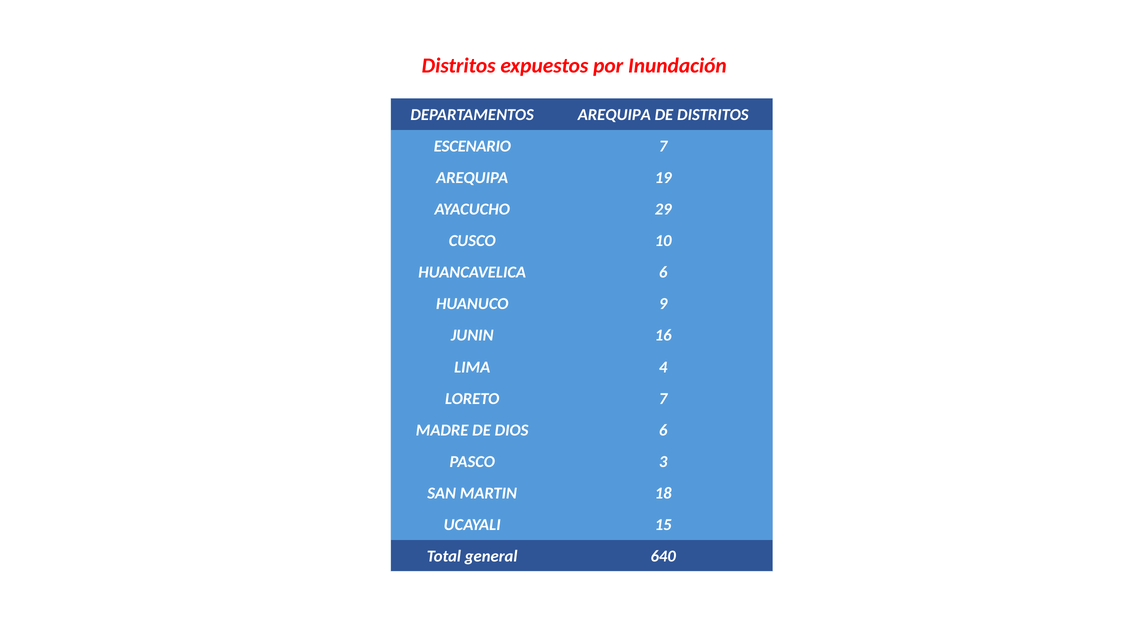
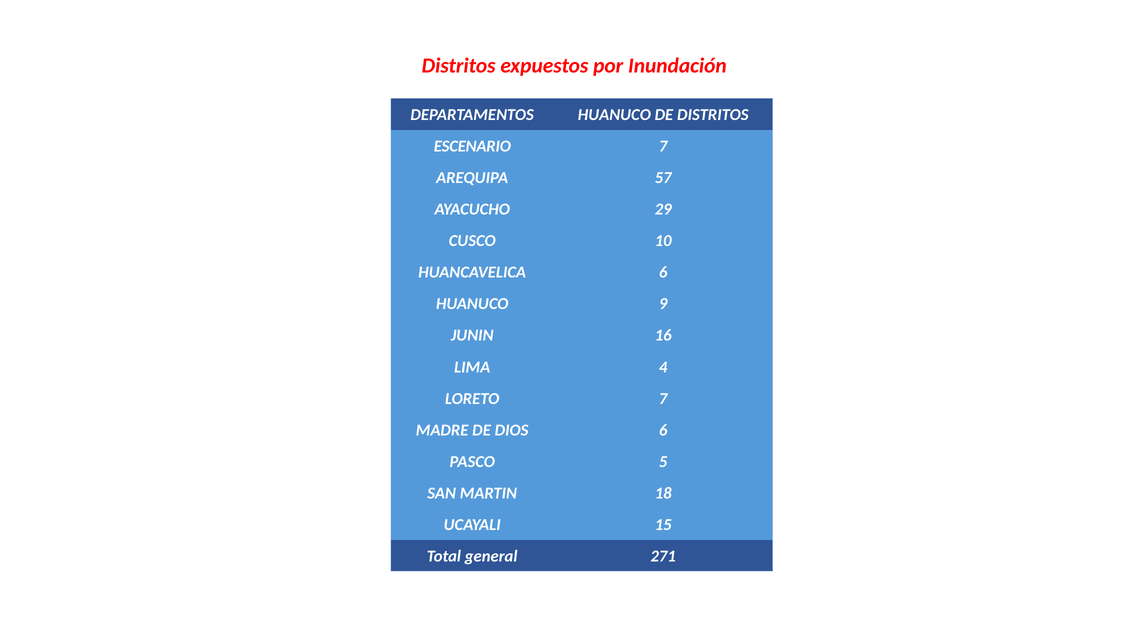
DEPARTAMENTOS AREQUIPA: AREQUIPA -> HUANUCO
19: 19 -> 57
3: 3 -> 5
640: 640 -> 271
